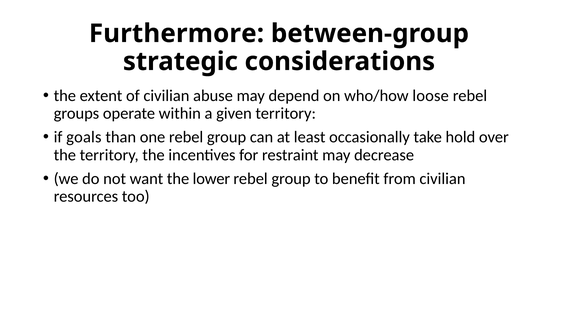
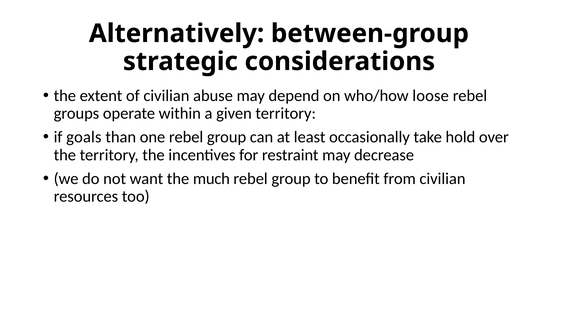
Furthermore: Furthermore -> Alternatively
lower: lower -> much
